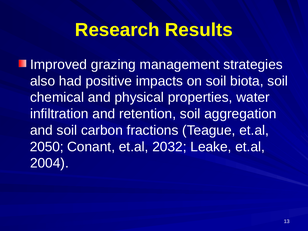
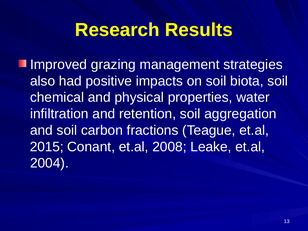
2050: 2050 -> 2015
2032: 2032 -> 2008
